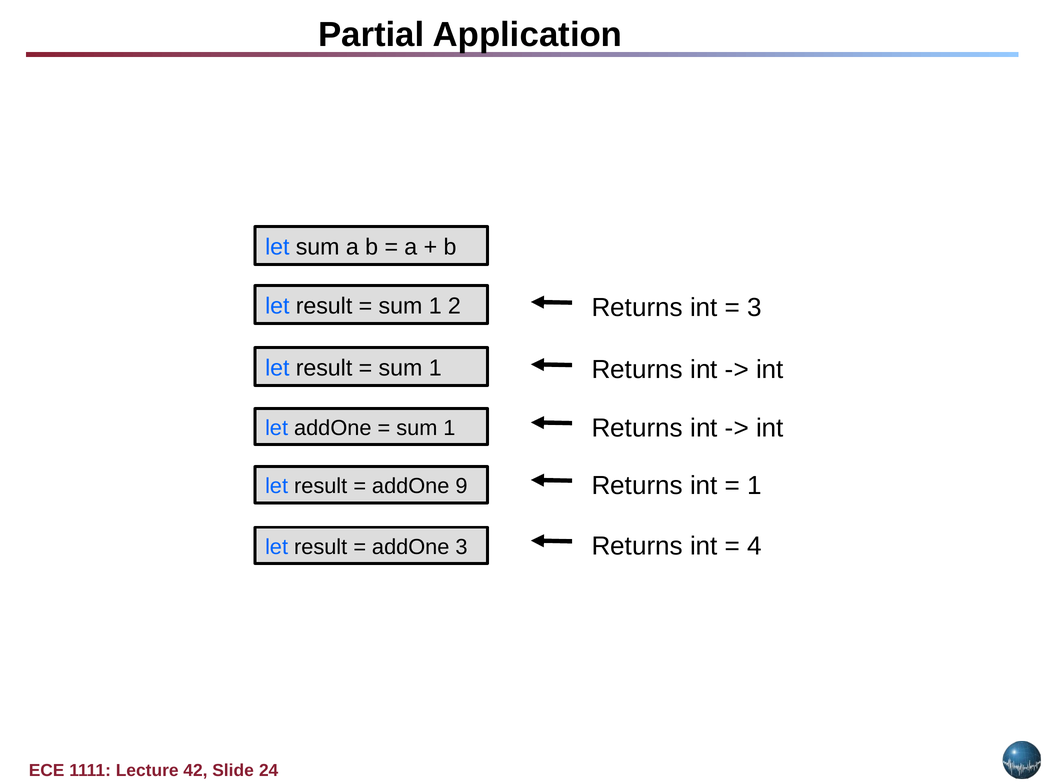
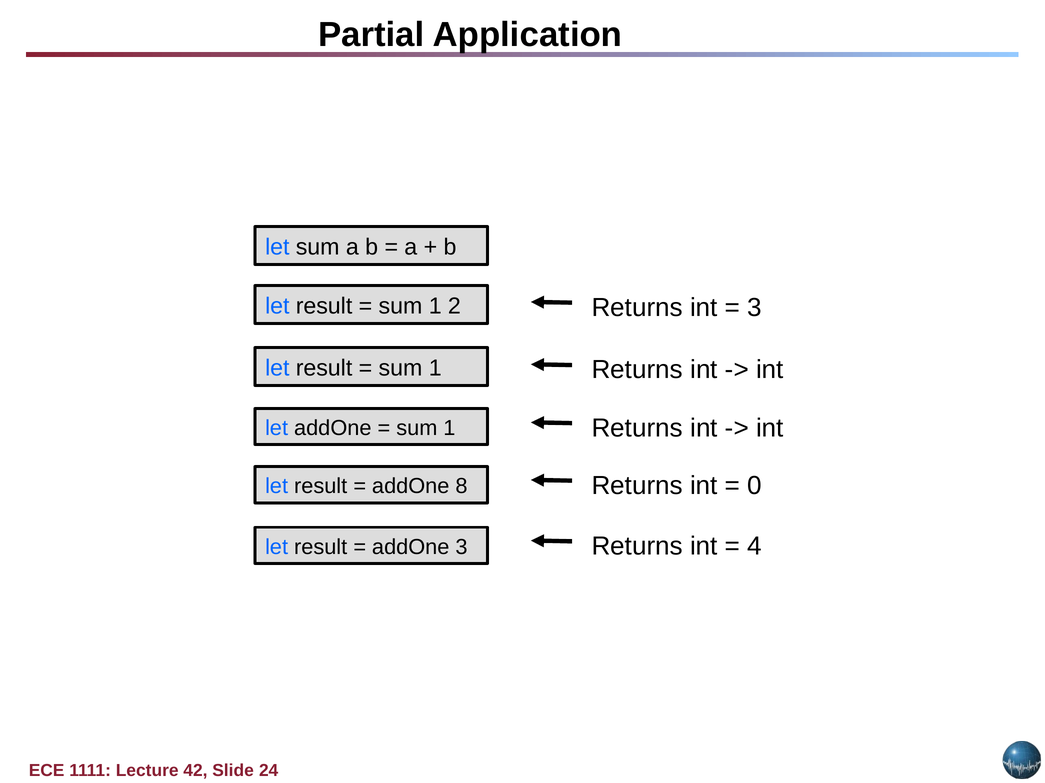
9: 9 -> 8
1 at (755, 486): 1 -> 0
